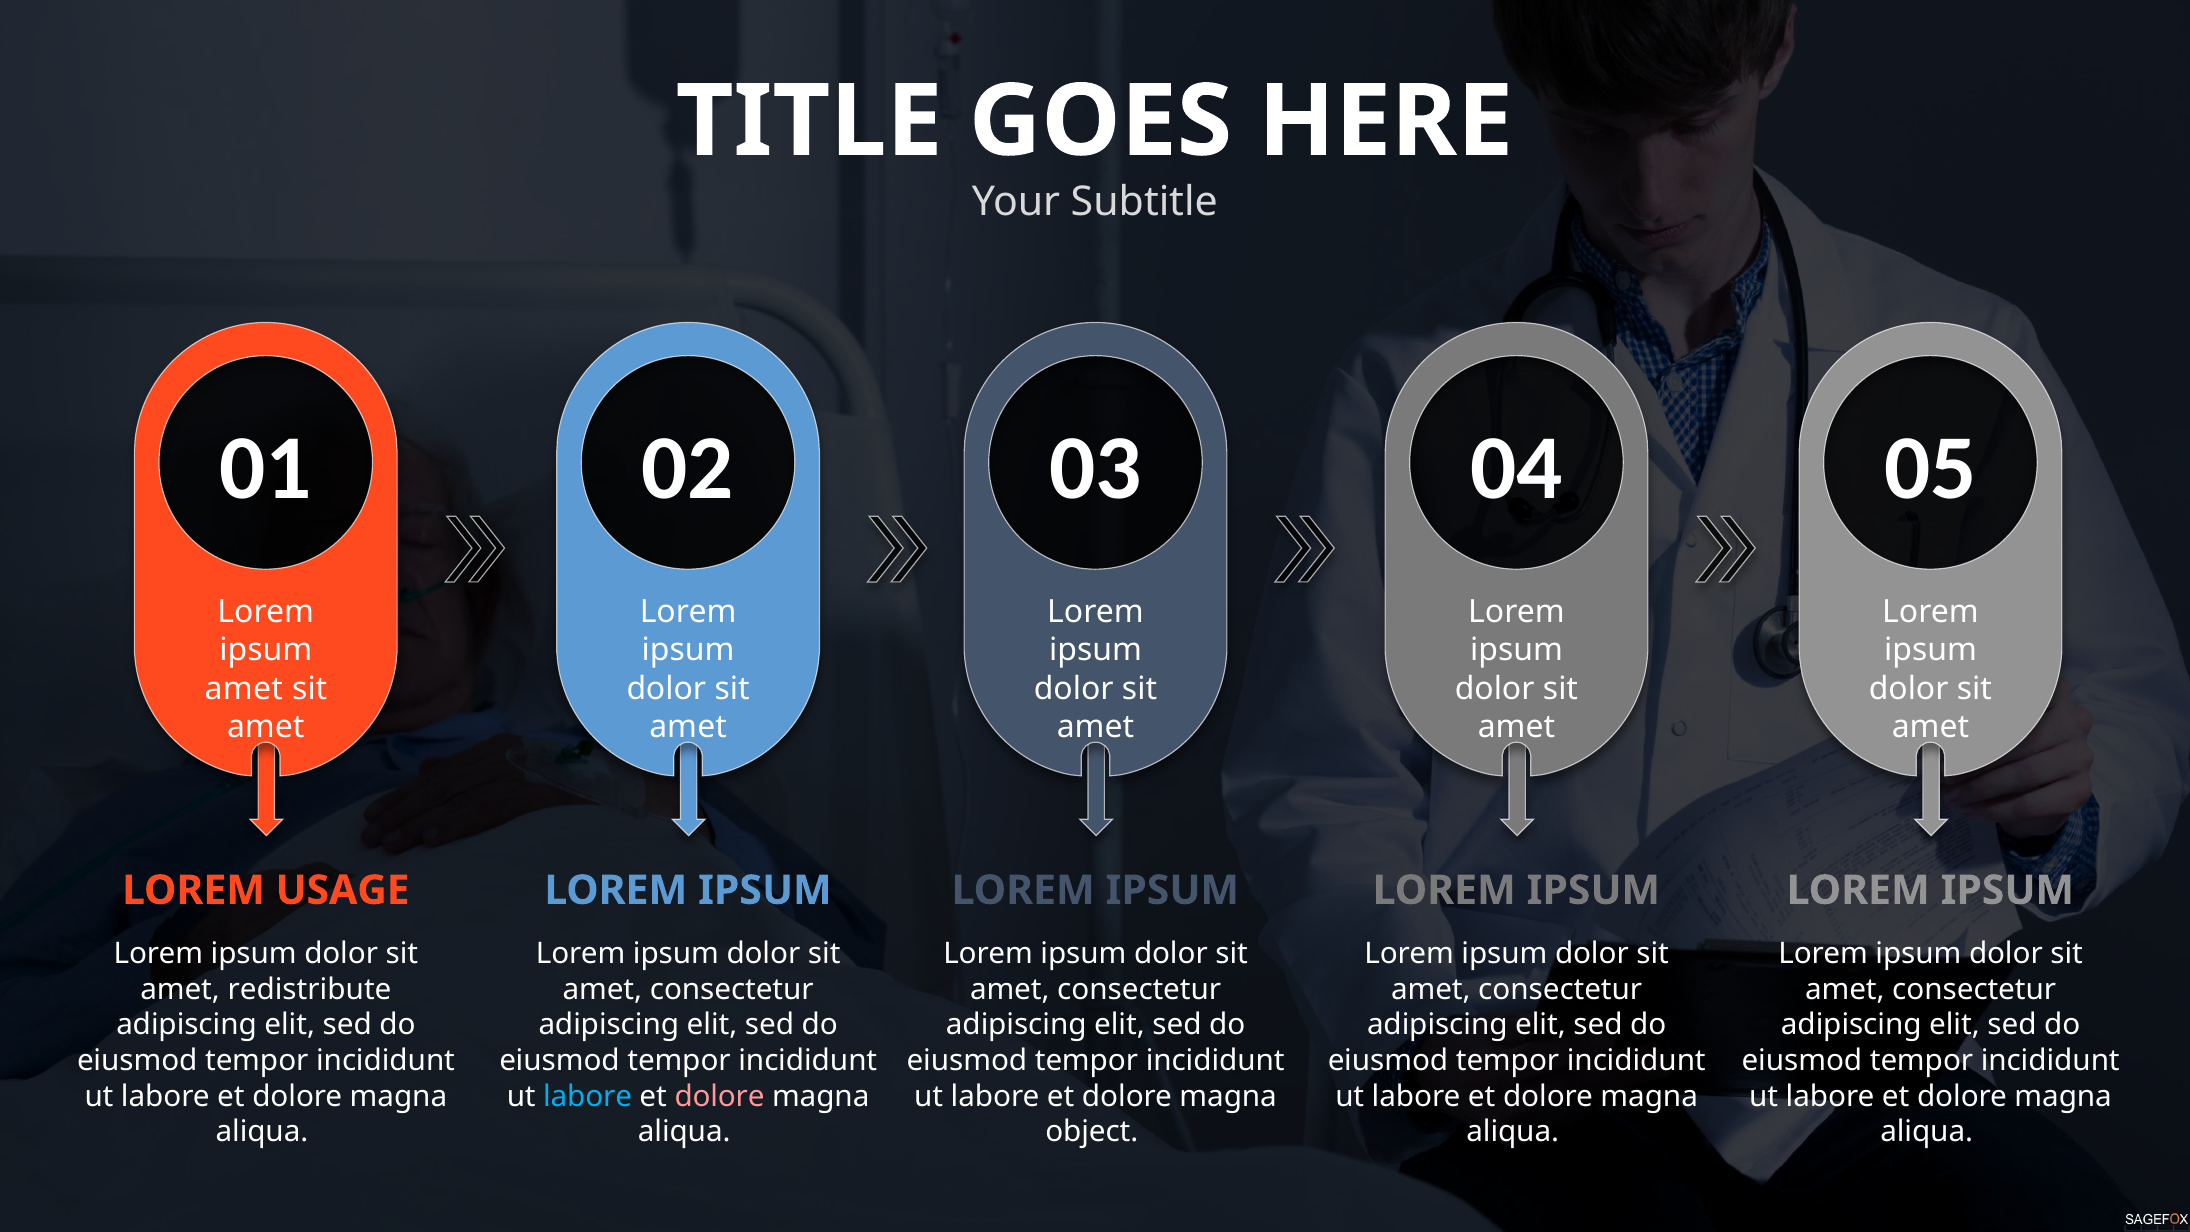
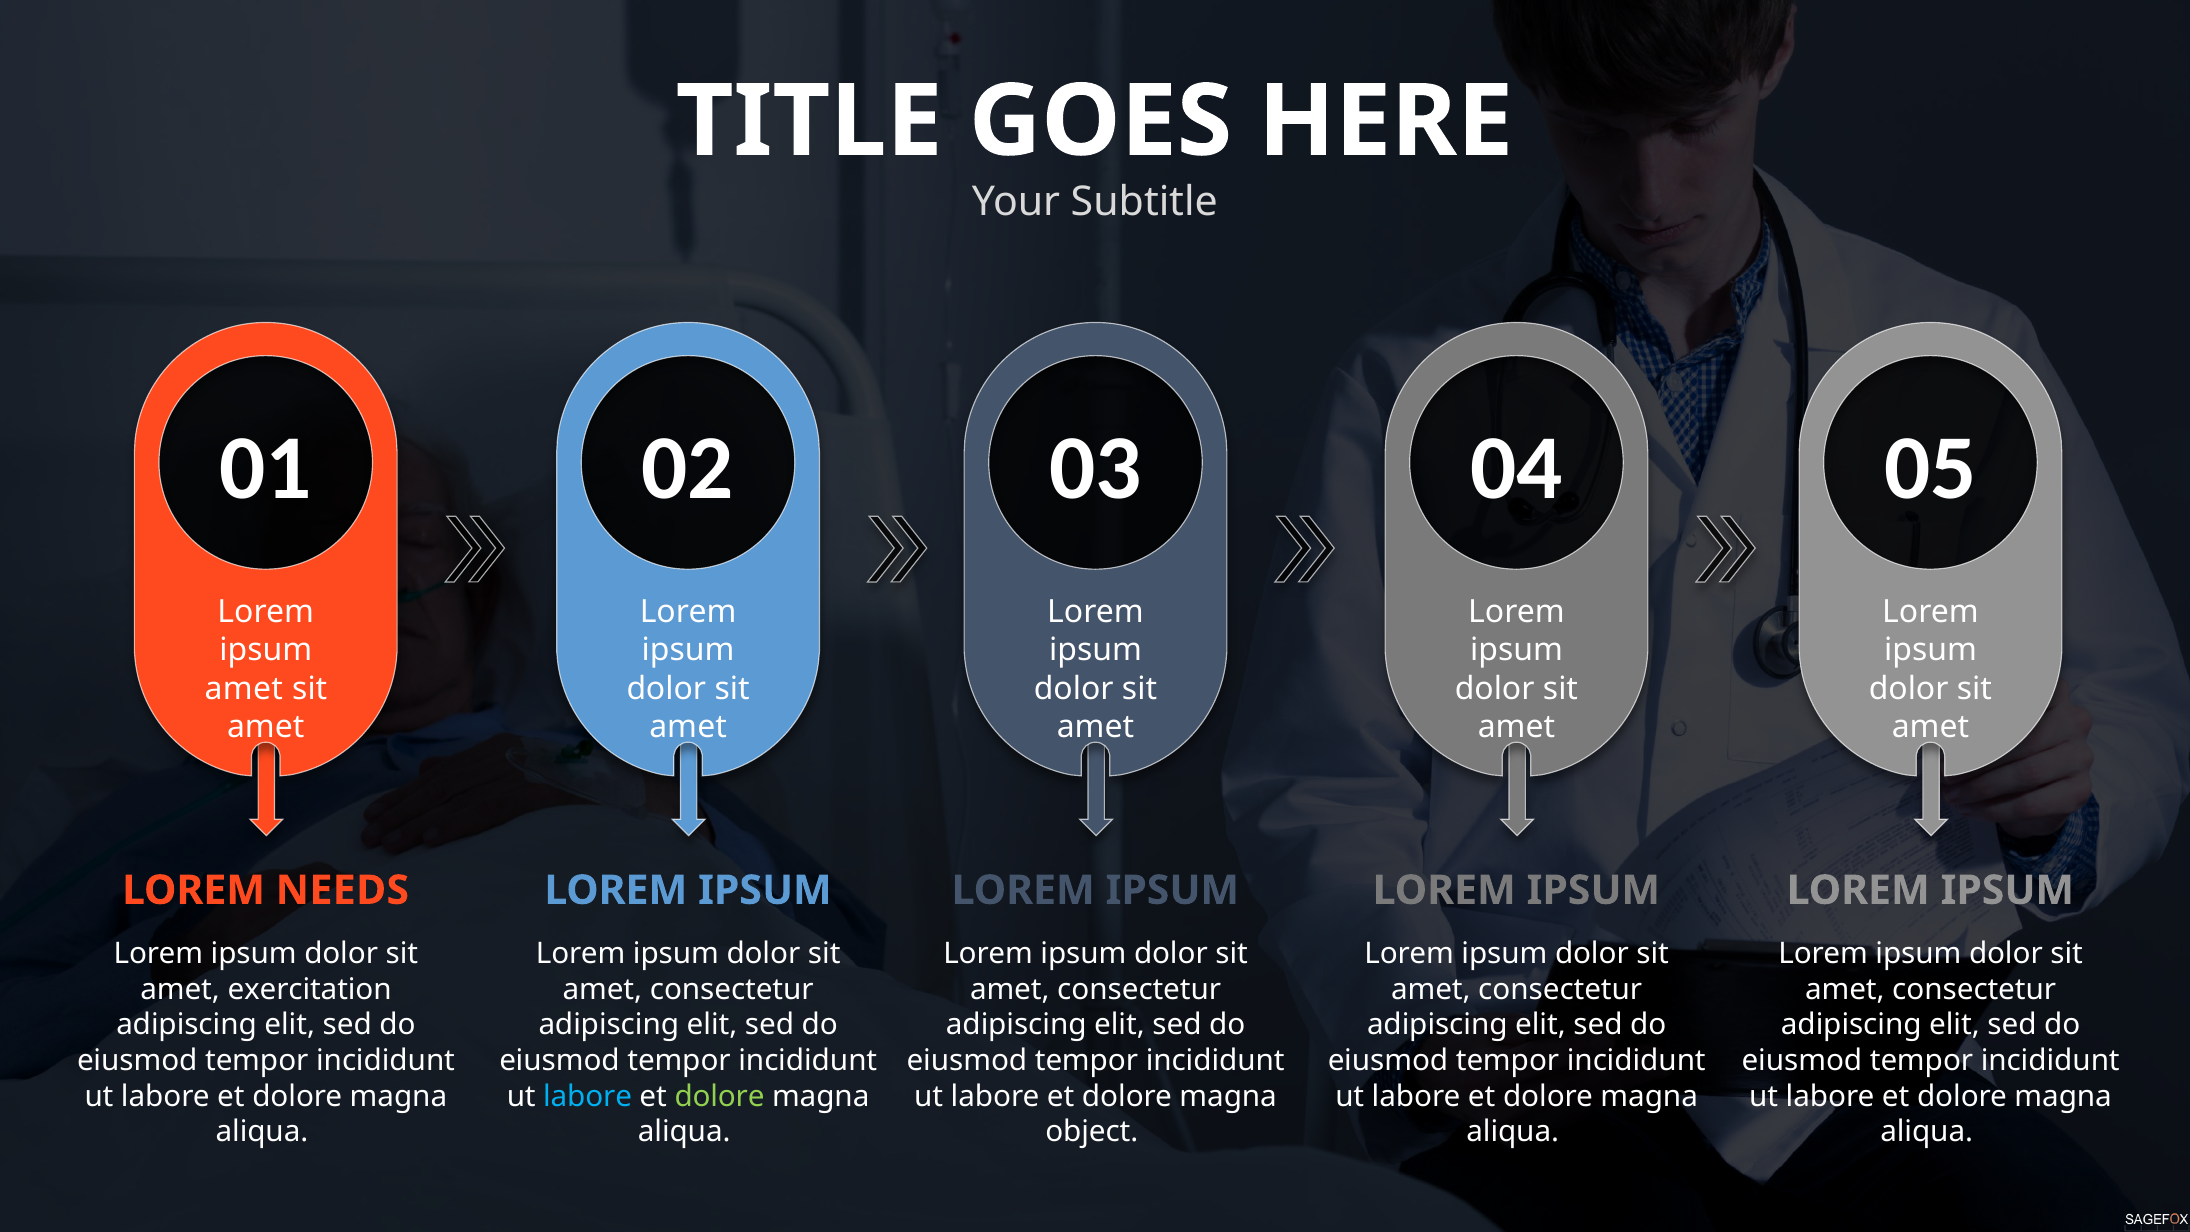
USAGE: USAGE -> NEEDS
redistribute: redistribute -> exercitation
dolore at (720, 1096) colour: pink -> light green
